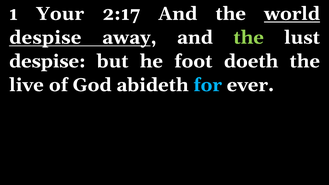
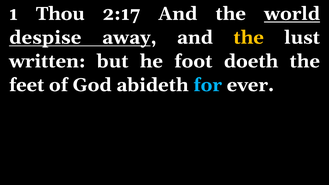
Your: Your -> Thou
the at (249, 38) colour: light green -> yellow
despise at (47, 61): despise -> written
live: live -> feet
